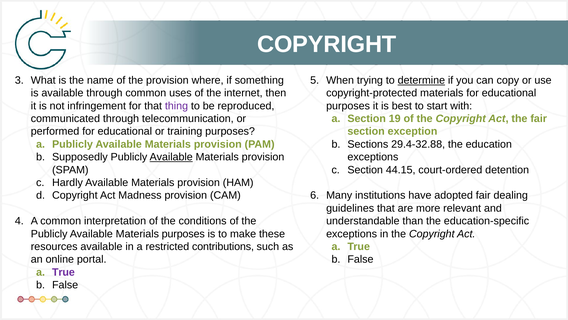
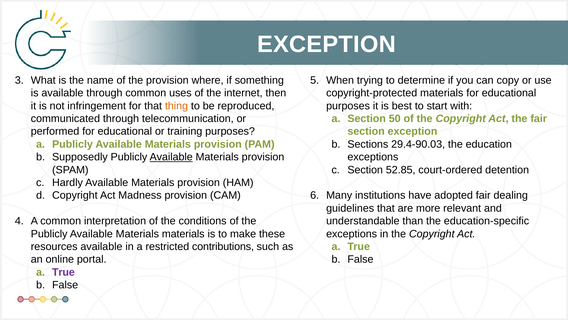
COPYRIGHT at (327, 44): COPYRIGHT -> EXCEPTION
determine underline: present -> none
thing colour: purple -> orange
19: 19 -> 50
29.4-32.88: 29.4-32.88 -> 29.4-90.03
44.15: 44.15 -> 52.85
Materials purposes: purposes -> materials
